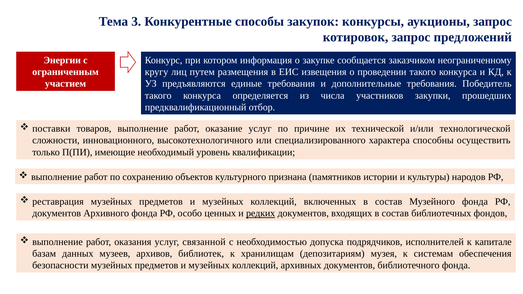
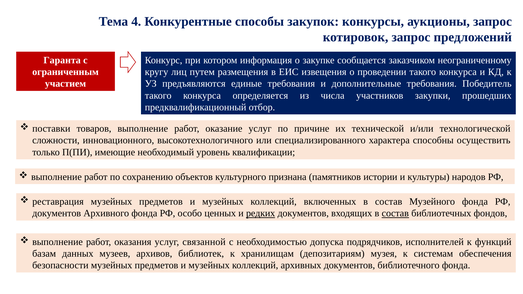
3: 3 -> 4
Энергии: Энергии -> Гаранта
состав at (395, 214) underline: none -> present
капитале: капитале -> функций
